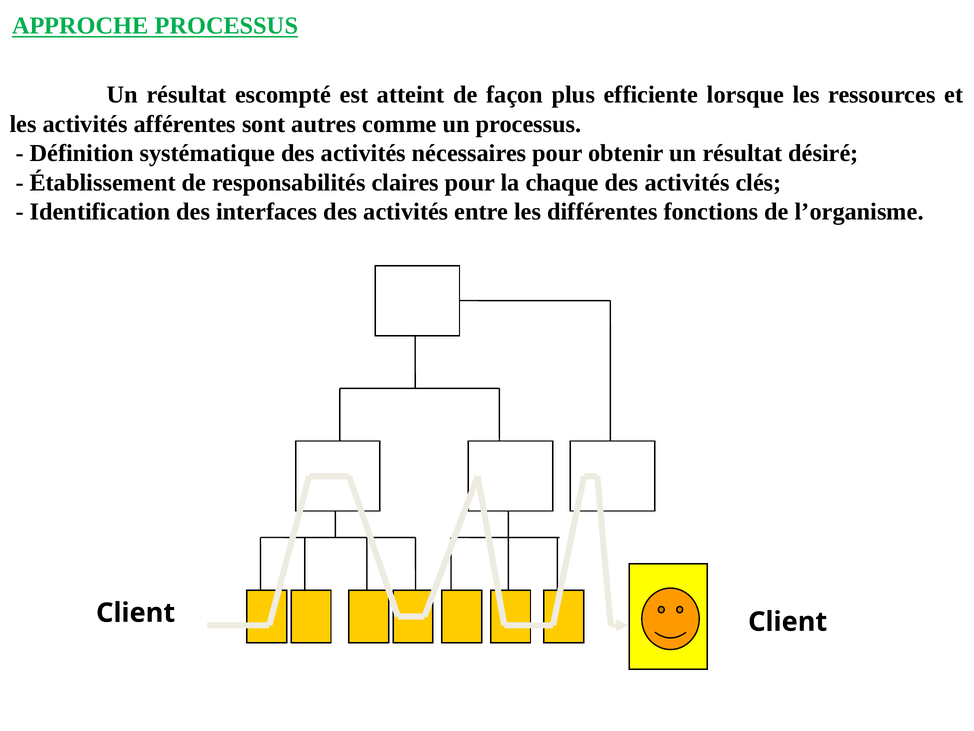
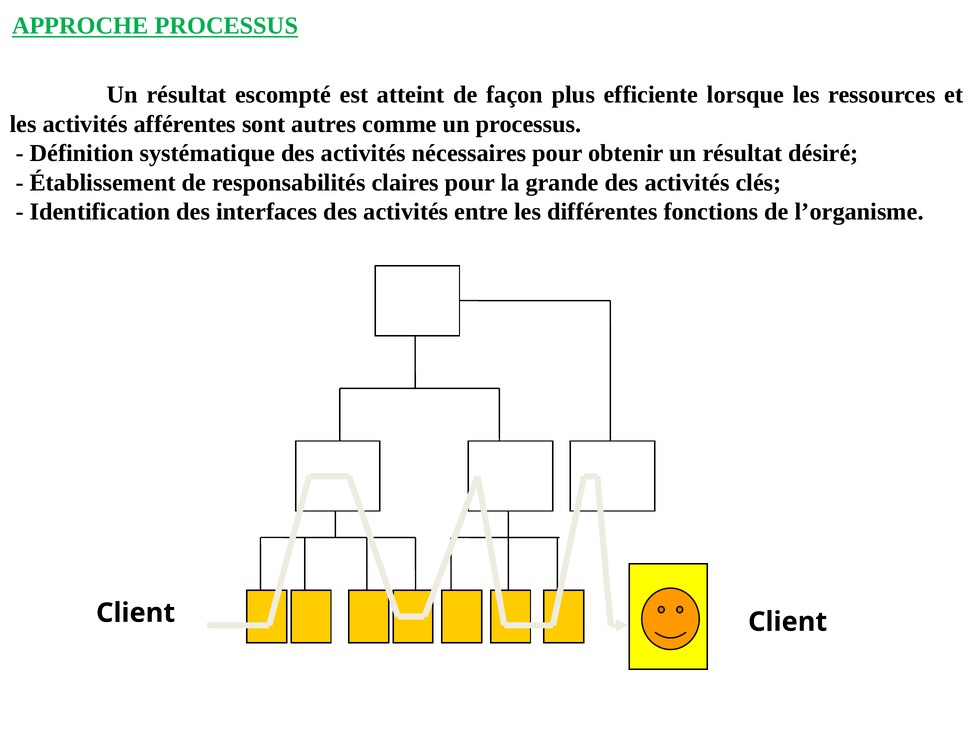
chaque: chaque -> grande
